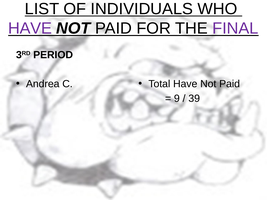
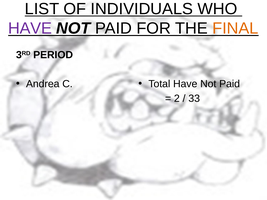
FINAL colour: purple -> orange
9: 9 -> 2
39: 39 -> 33
